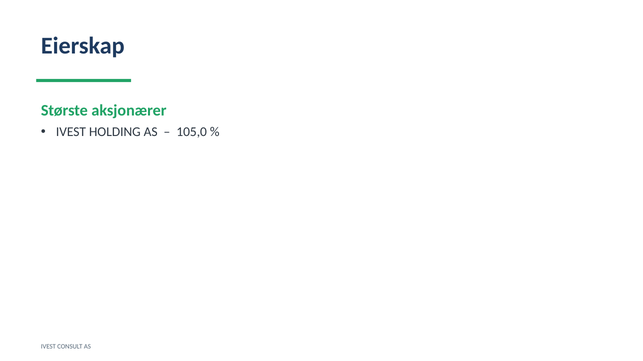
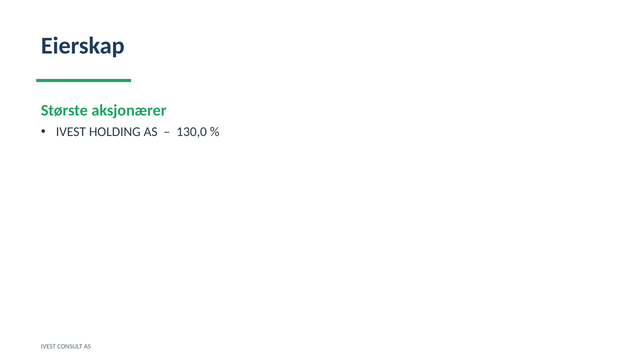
105,0: 105,0 -> 130,0
